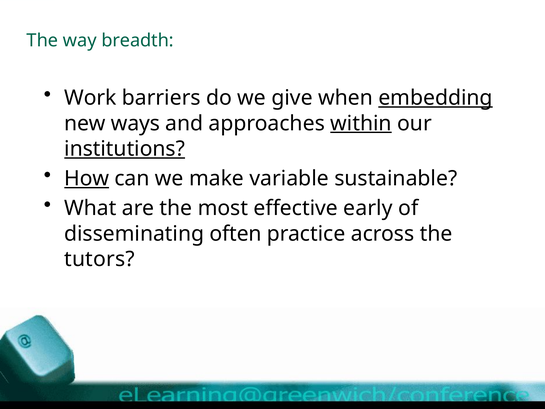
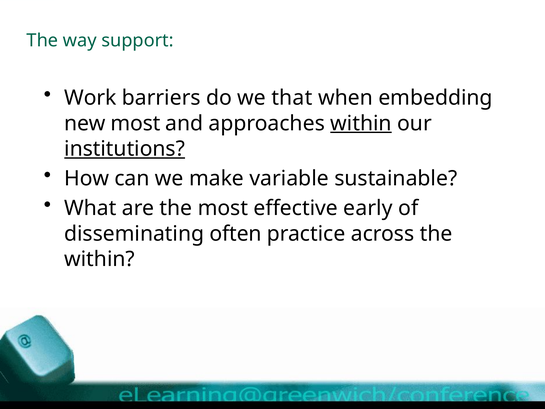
breadth: breadth -> support
give: give -> that
embedding underline: present -> none
new ways: ways -> most
How underline: present -> none
tutors at (99, 259): tutors -> within
